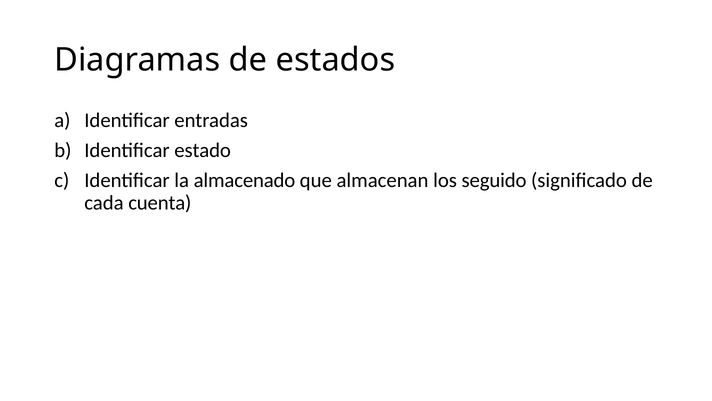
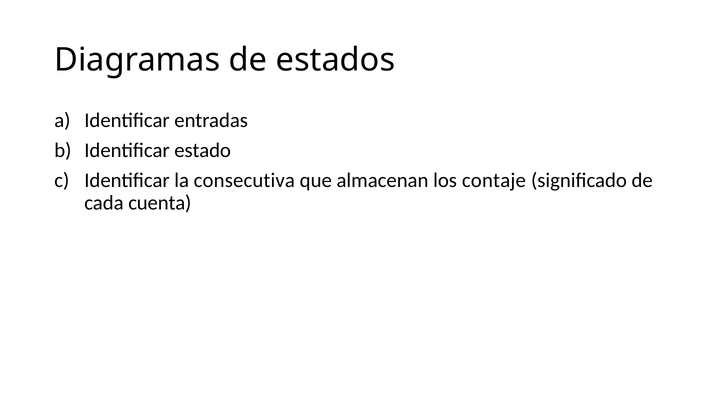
almacenado: almacenado -> consecutiva
seguido: seguido -> contaje
